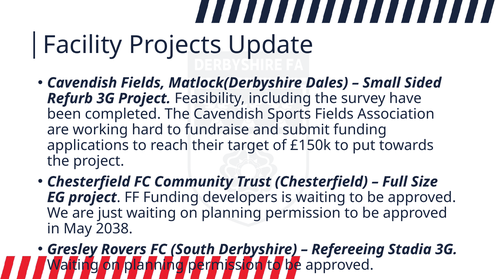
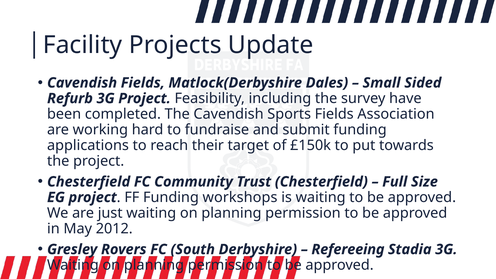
developers: developers -> workshops
2038: 2038 -> 2012
